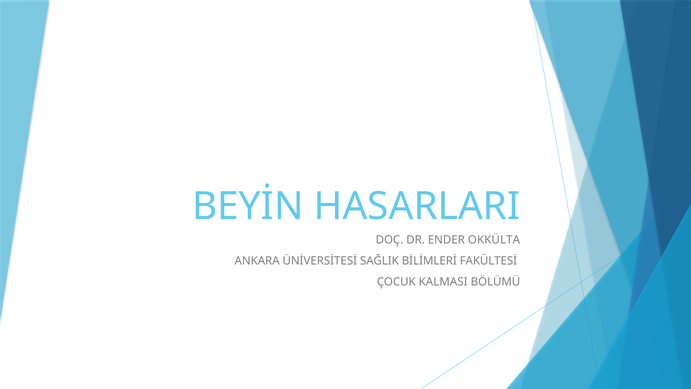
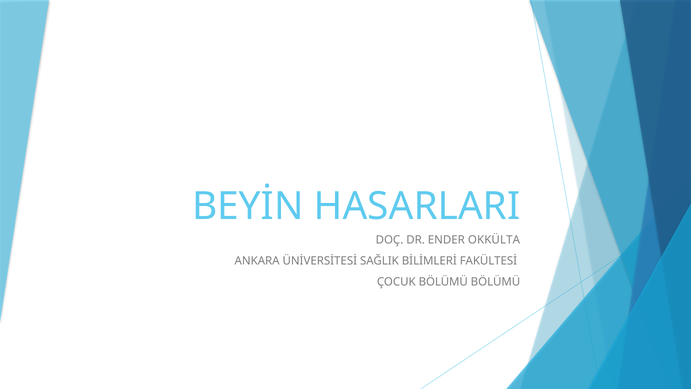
ÇOCUK KALMASI: KALMASI -> BÖLÜMÜ
